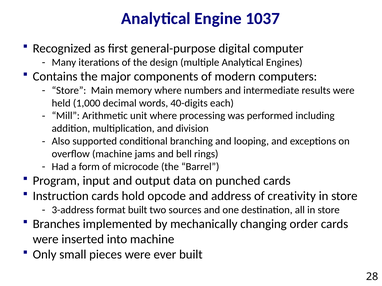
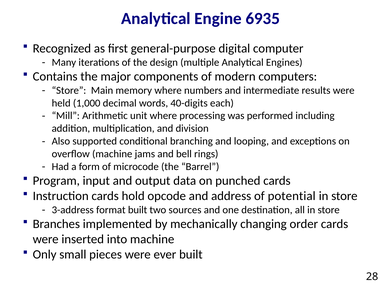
1037: 1037 -> 6935
creativity: creativity -> potential
